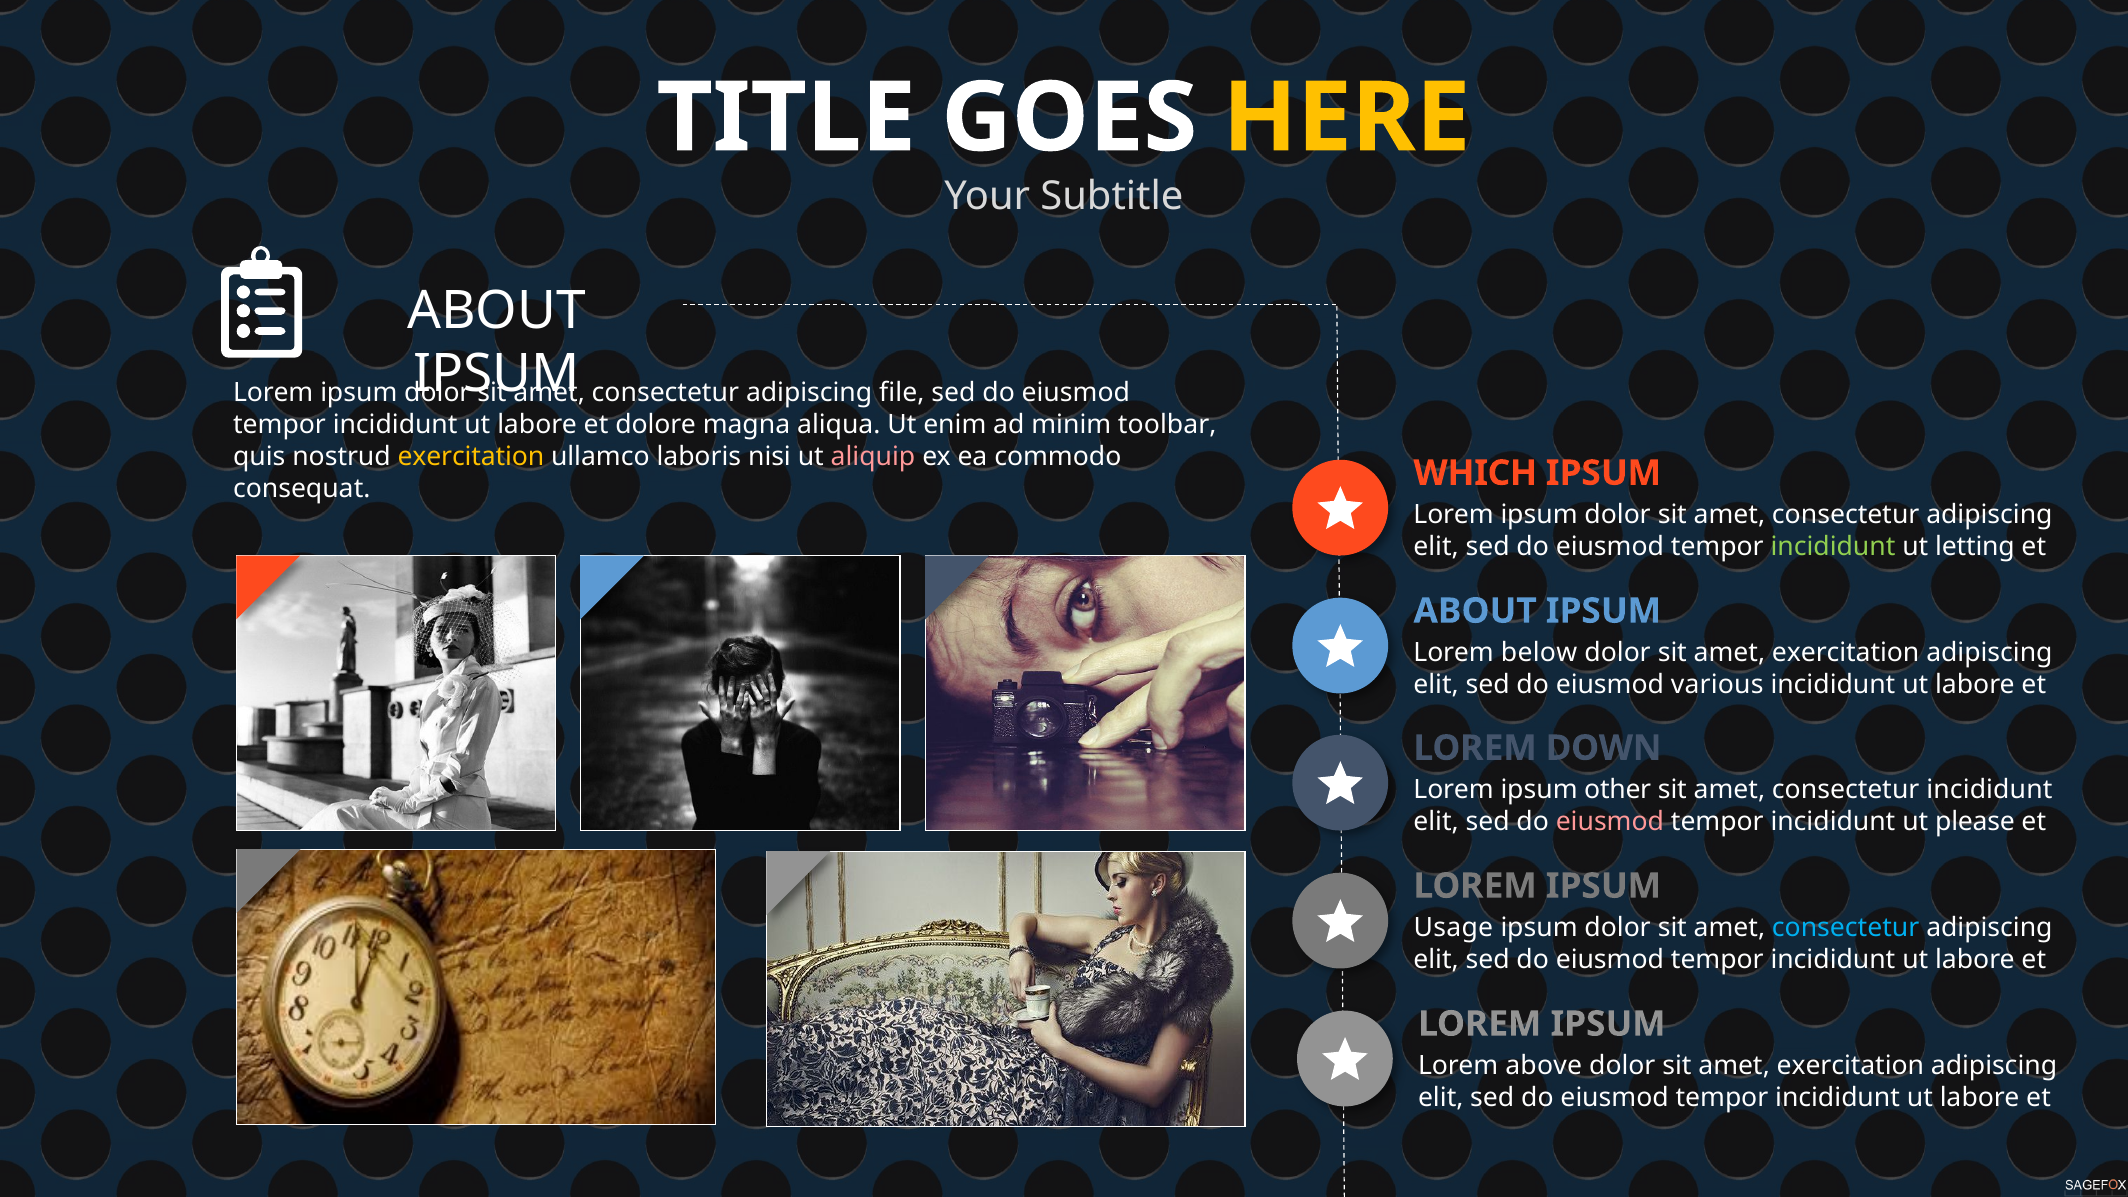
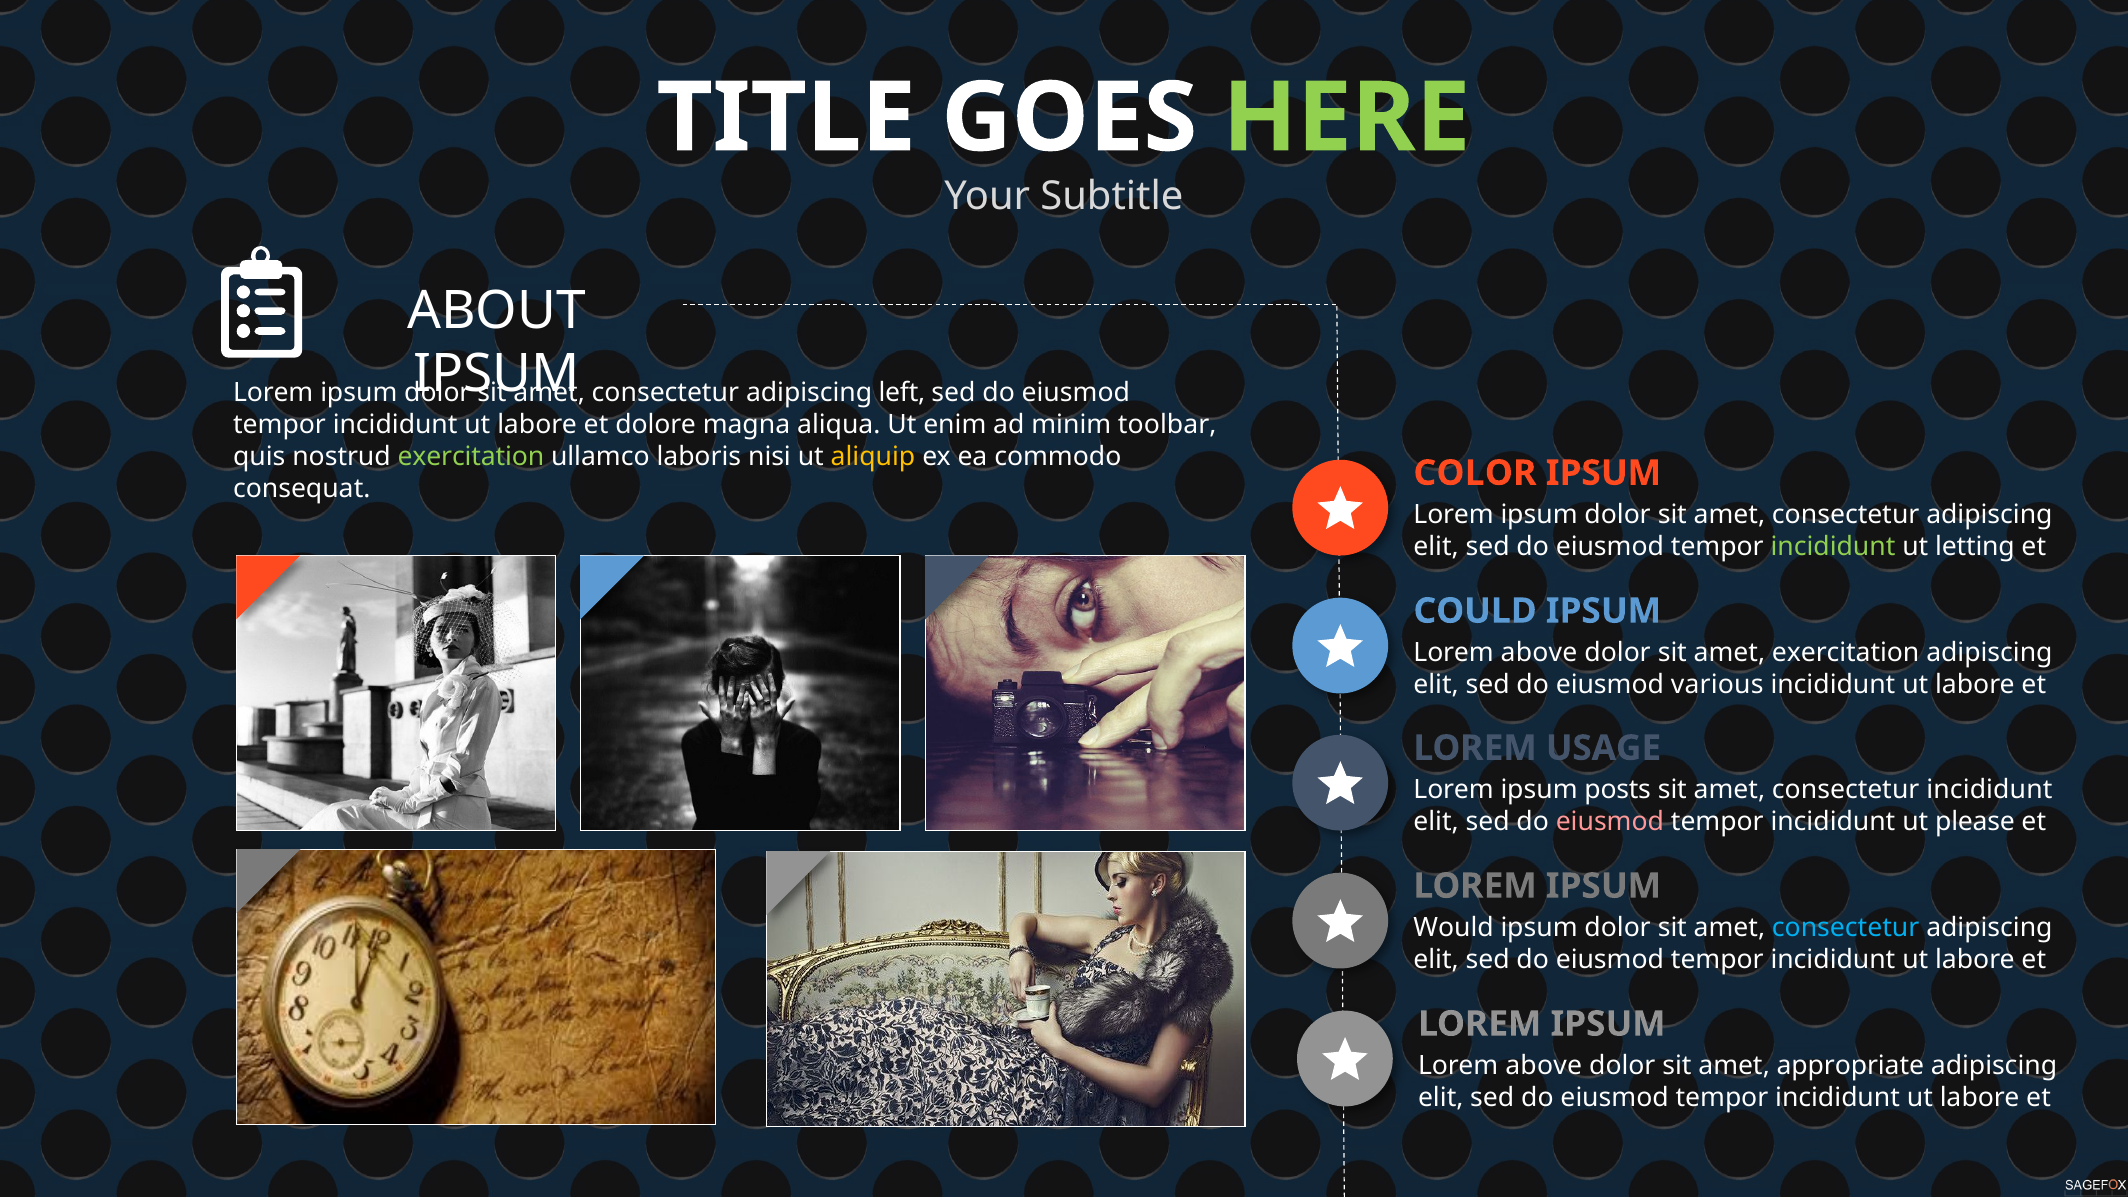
HERE colour: yellow -> light green
file: file -> left
exercitation at (471, 456) colour: yellow -> light green
aliquip colour: pink -> yellow
WHICH: WHICH -> COLOR
ABOUT at (1475, 611): ABOUT -> COULD
below at (1539, 653): below -> above
DOWN: DOWN -> USAGE
other: other -> posts
Usage: Usage -> Would
exercitation at (1850, 1066): exercitation -> appropriate
